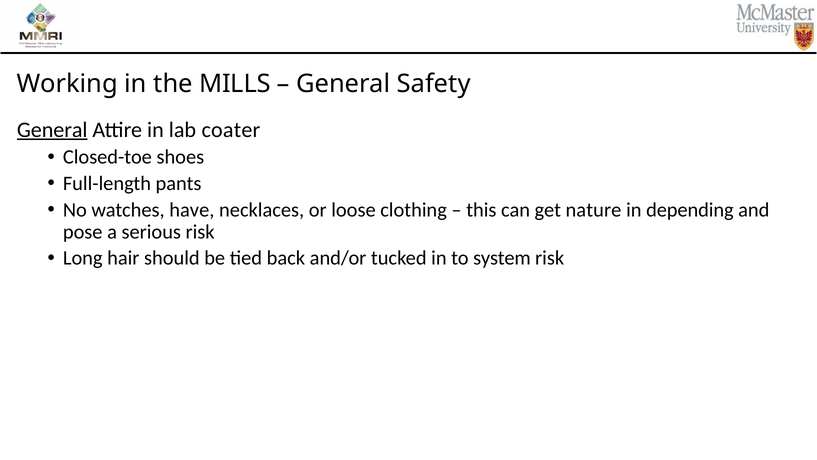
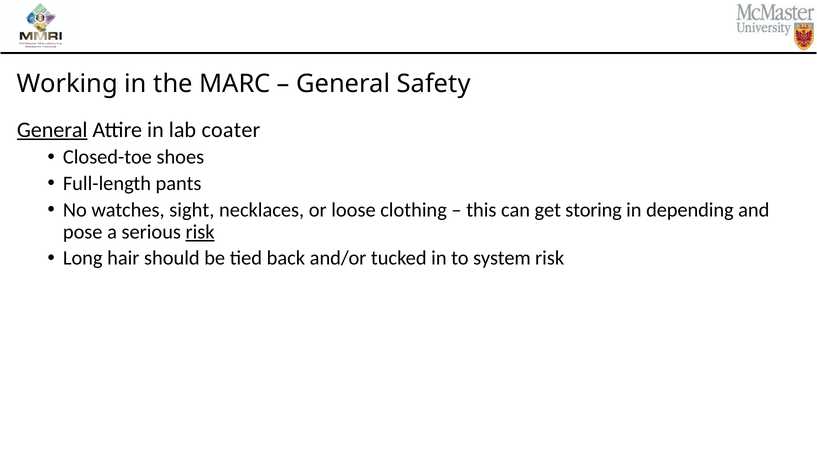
MILLS: MILLS -> MARC
have: have -> sight
nature: nature -> storing
risk at (200, 232) underline: none -> present
